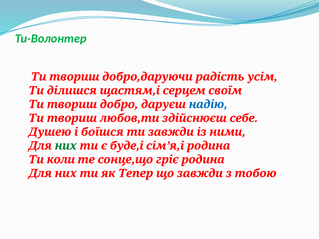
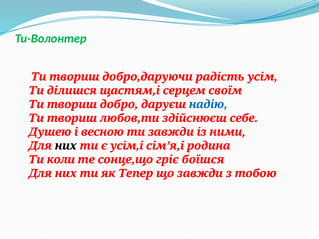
боїшся: боїшся -> весною
них at (66, 146) colour: green -> black
буде,і: буде,і -> усім,і
гріє родина: родина -> боїшся
